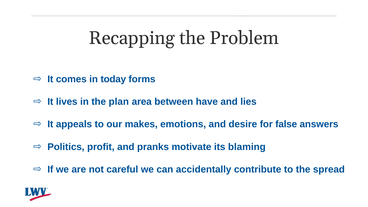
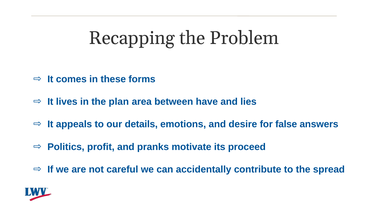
today: today -> these
makes: makes -> details
blaming: blaming -> proceed
